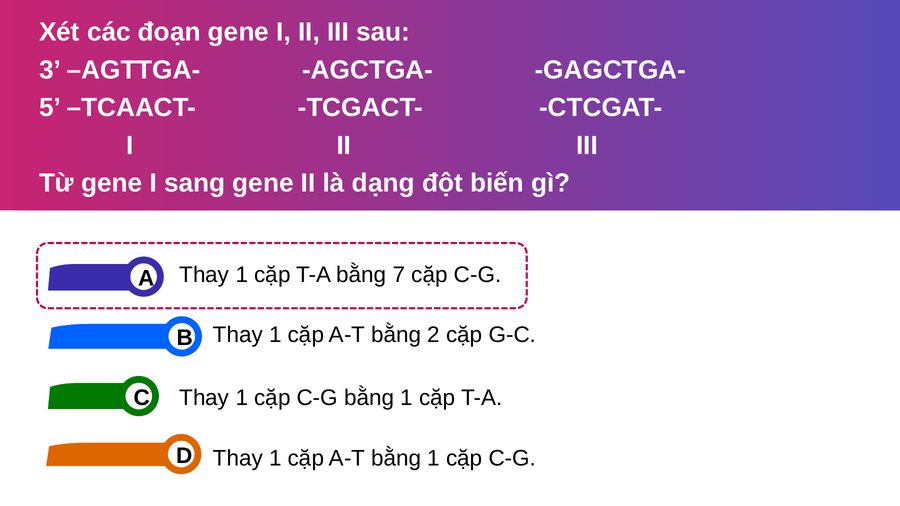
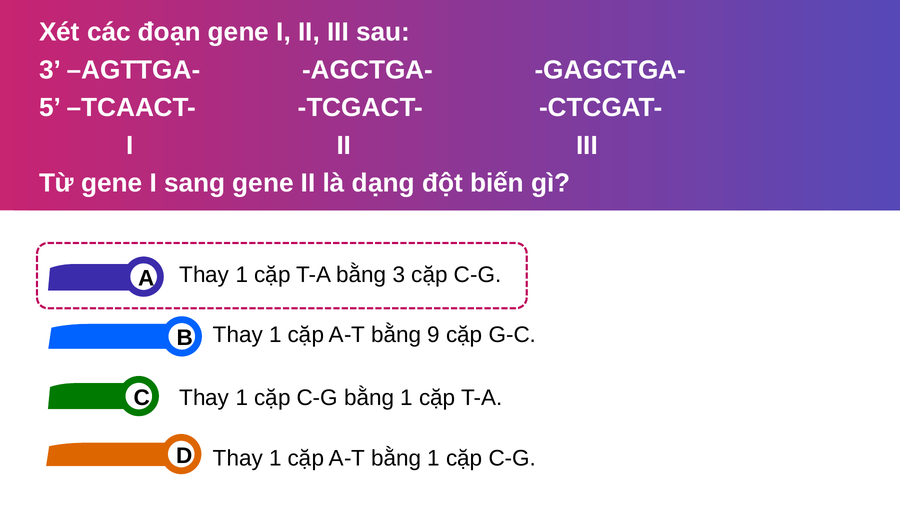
bằng 7: 7 -> 3
2: 2 -> 9
